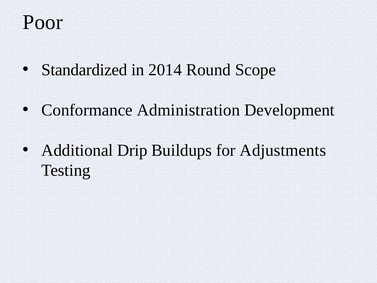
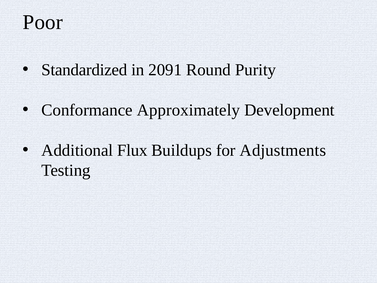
2014: 2014 -> 2091
Scope: Scope -> Purity
Administration: Administration -> Approximately
Drip: Drip -> Flux
